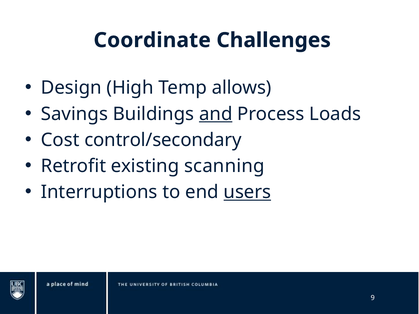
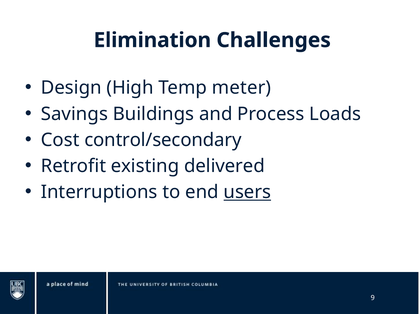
Coordinate: Coordinate -> Elimination
allows: allows -> meter
and underline: present -> none
scanning: scanning -> delivered
